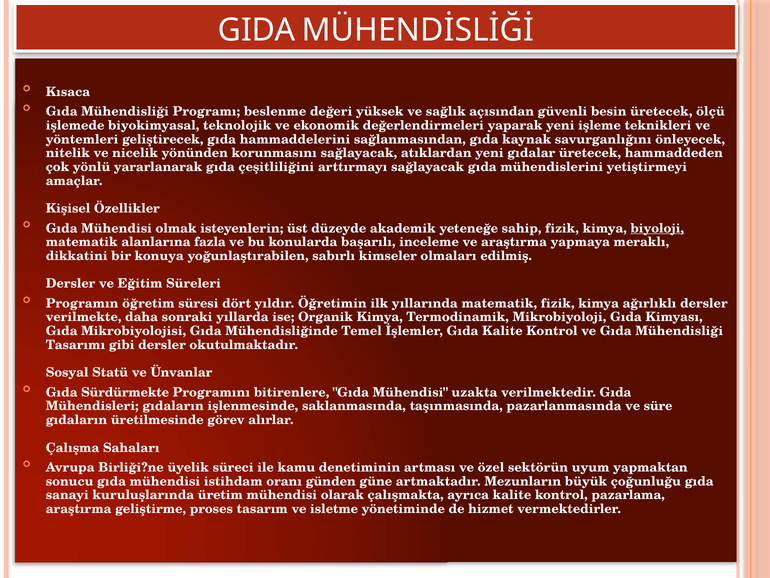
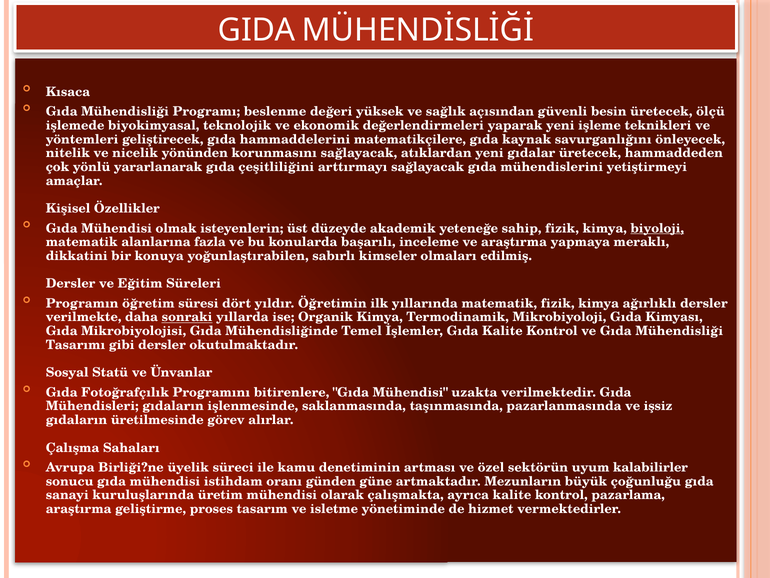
sağlanmasından: sağlanmasından -> matematikçilere
sonraki underline: none -> present
Sürdürmekte: Sürdürmekte -> Fotoğrafçılık
süre: süre -> işsiz
yapmaktan: yapmaktan -> kalabilirler
